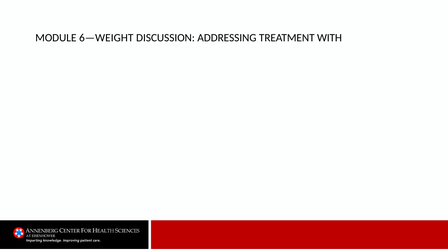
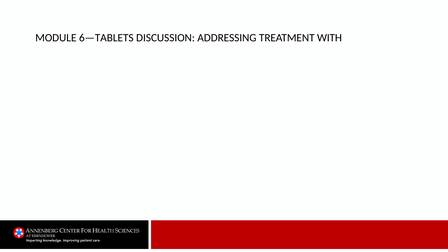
6—WEIGHT: 6—WEIGHT -> 6—TABLETS
